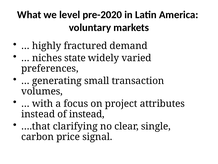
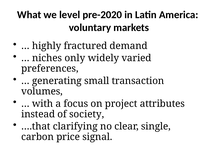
state: state -> only
of instead: instead -> society
